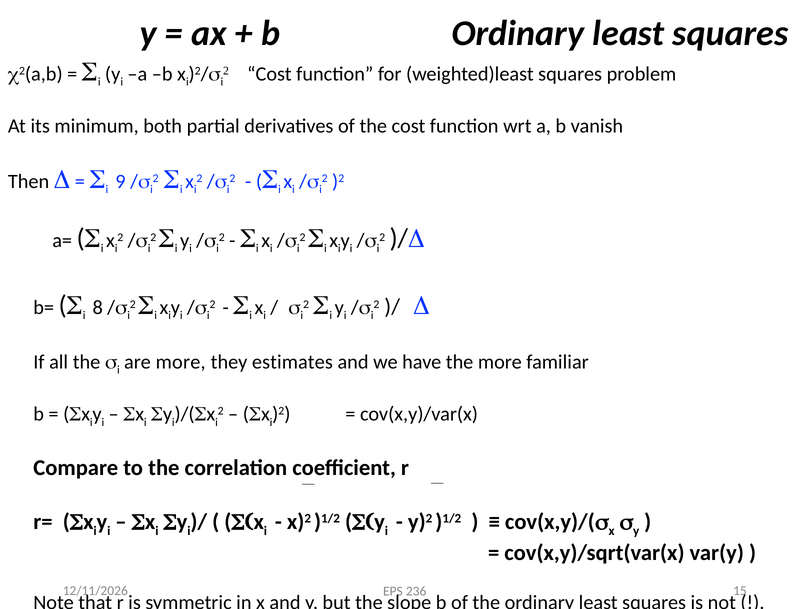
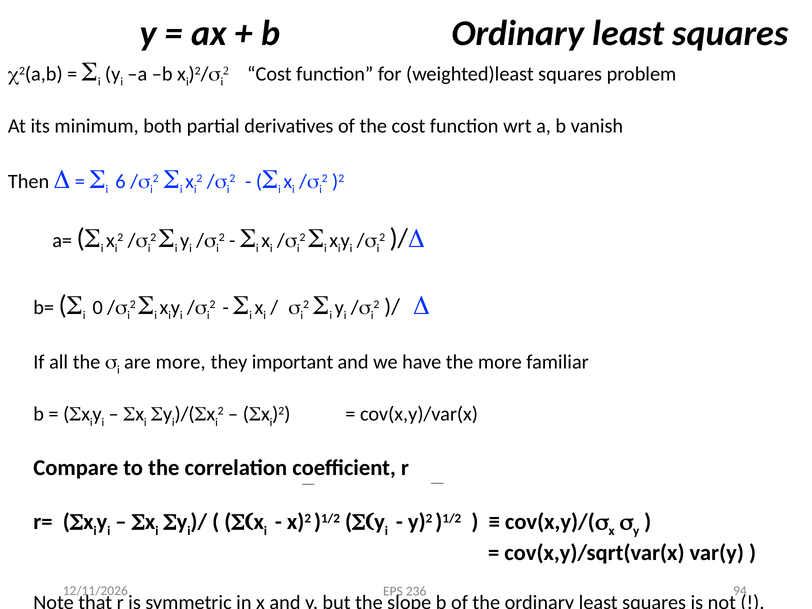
9: 9 -> 6
8: 8 -> 0
estimates: estimates -> important
15: 15 -> 94
